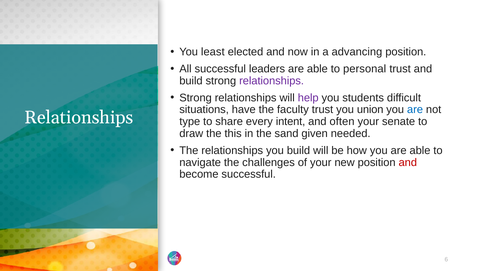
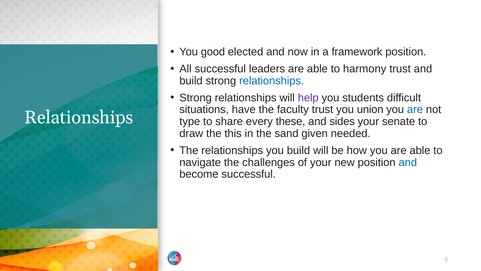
least: least -> good
advancing: advancing -> framework
personal: personal -> harmony
relationships at (272, 81) colour: purple -> blue
intent: intent -> these
often: often -> sides
and at (408, 162) colour: red -> blue
